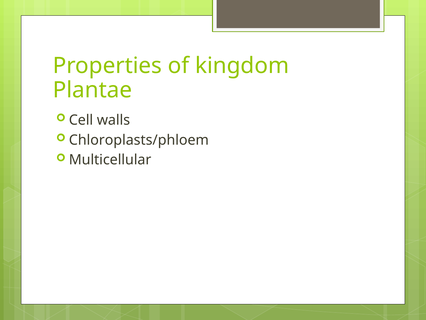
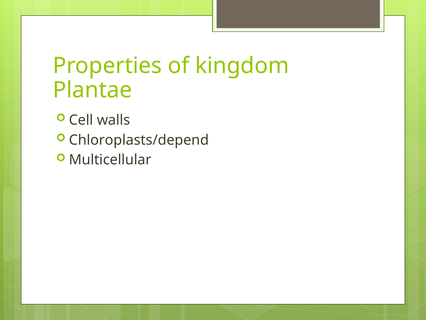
Chloroplasts/phloem: Chloroplasts/phloem -> Chloroplasts/depend
